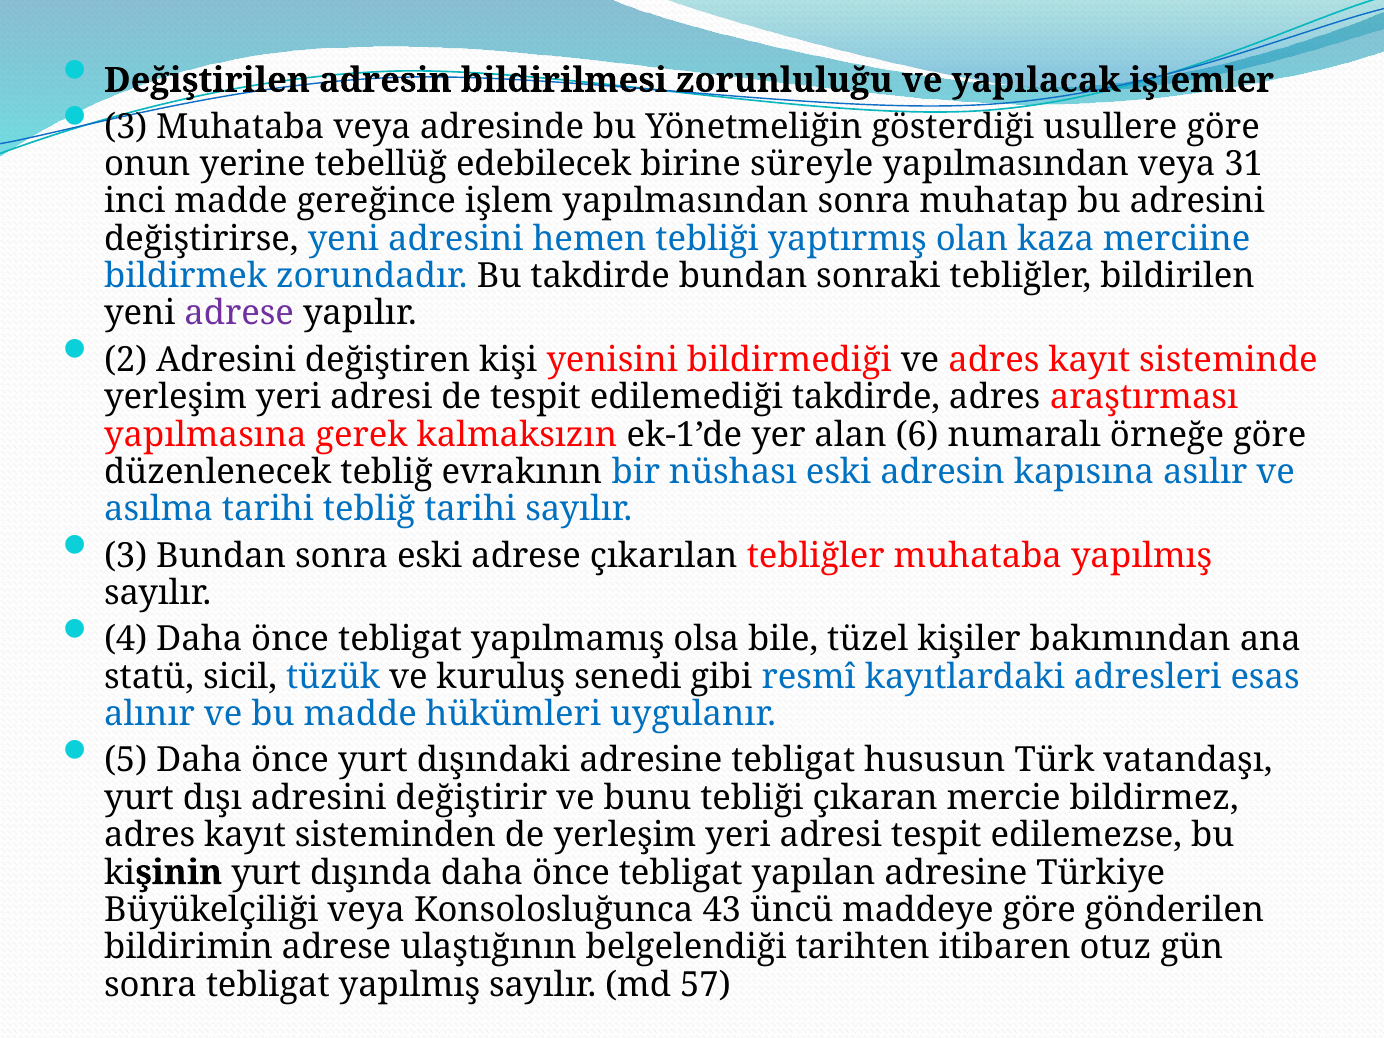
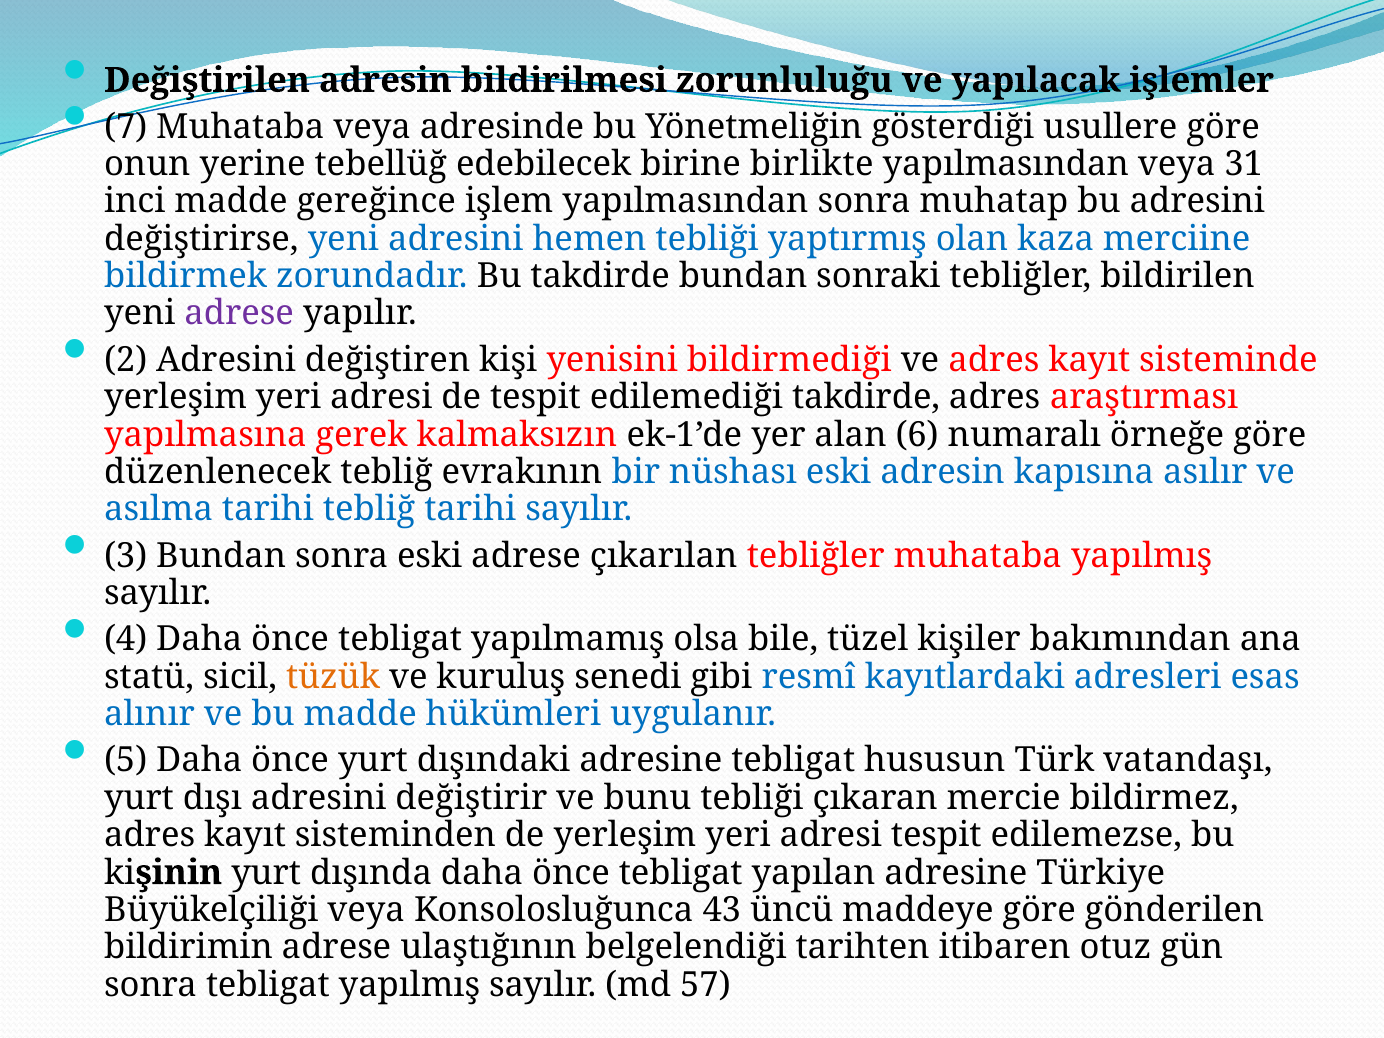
3 at (126, 127): 3 -> 7
süreyle: süreyle -> birlikte
tüzük colour: blue -> orange
